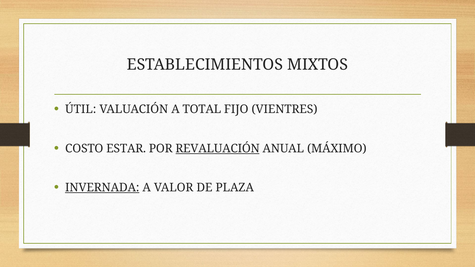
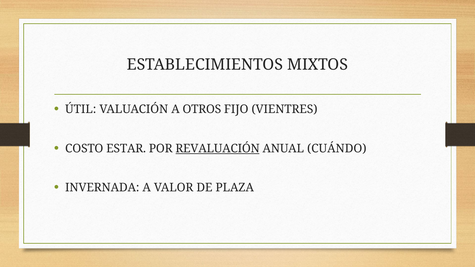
TOTAL: TOTAL -> OTROS
MÁXIMO: MÁXIMO -> CUÁNDO
INVERNADA underline: present -> none
